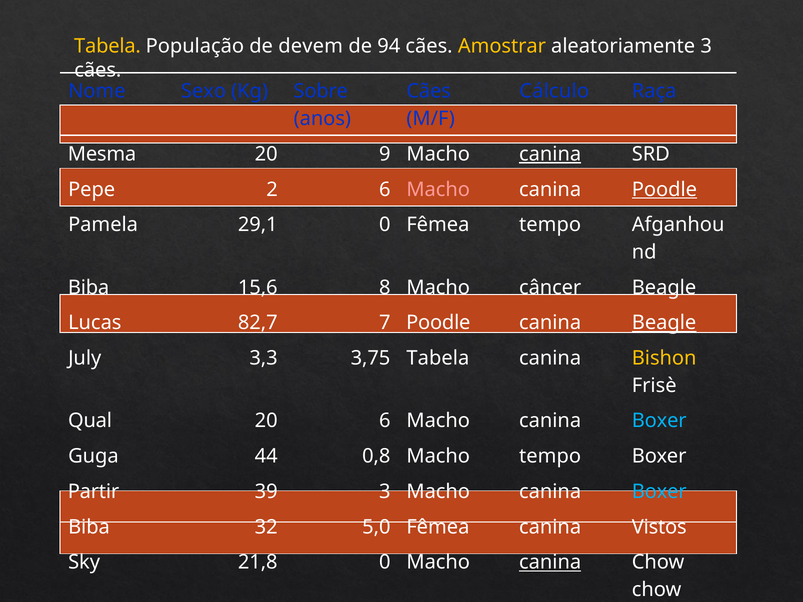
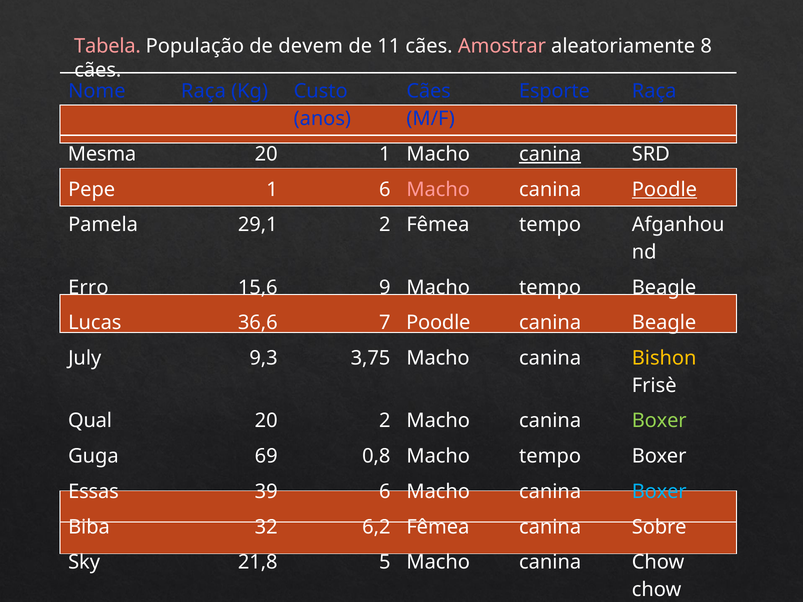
Tabela at (107, 46) colour: yellow -> pink
94: 94 -> 11
Amostrar colour: yellow -> pink
aleatoriamente 3: 3 -> 8
Nome Sexo: Sexo -> Raça
Sobre: Sobre -> Custo
Cálculo: Cálculo -> Esporte
20 9: 9 -> 1
Pepe 2: 2 -> 1
29,1 0: 0 -> 2
Biba at (89, 288): Biba -> Erro
15,6 8: 8 -> 9
câncer at (550, 288): câncer -> tempo
82,7: 82,7 -> 36,6
Beagle at (664, 323) underline: present -> none
3,3: 3,3 -> 9,3
3,75 Tabela: Tabela -> Macho
20 6: 6 -> 2
Boxer at (659, 421) colour: light blue -> light green
44: 44 -> 69
Partir: Partir -> Essas
39 3: 3 -> 6
5,0: 5,0 -> 6,2
Vistos: Vistos -> Sobre
21,8 0: 0 -> 5
canina at (550, 562) underline: present -> none
